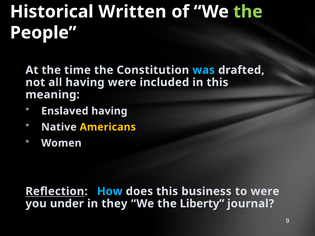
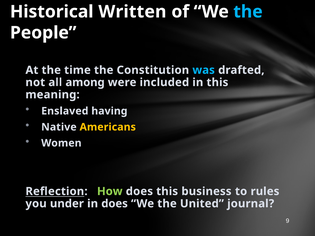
the at (248, 12) colour: light green -> light blue
all having: having -> among
How colour: light blue -> light green
to were: were -> rules
in they: they -> does
Liberty: Liberty -> United
